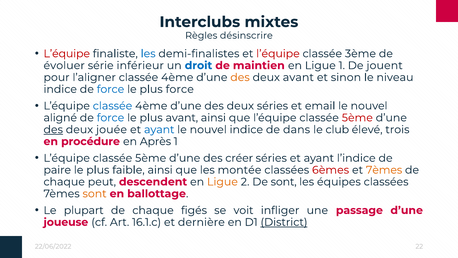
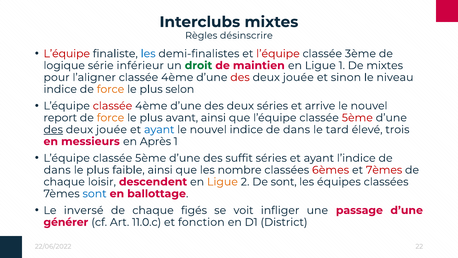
évoluer: évoluer -> logique
droit colour: blue -> green
De jouent: jouent -> mixtes
des at (240, 77) colour: orange -> red
avant at (298, 77): avant -> jouée
force at (111, 89) colour: blue -> orange
plus force: force -> selon
classée at (113, 106) colour: blue -> red
email: email -> arrive
aligné: aligné -> report
force at (111, 118) colour: blue -> orange
club: club -> tard
procédure: procédure -> messieurs
créer: créer -> suffit
paire at (57, 170): paire -> dans
montée: montée -> nombre
7èmes at (384, 170) colour: orange -> red
peut: peut -> loisir
sont at (95, 193) colour: orange -> blue
plupart: plupart -> inversé
joueuse: joueuse -> générer
16.1.c: 16.1.c -> 11.0.c
dernière: dernière -> fonction
District underline: present -> none
